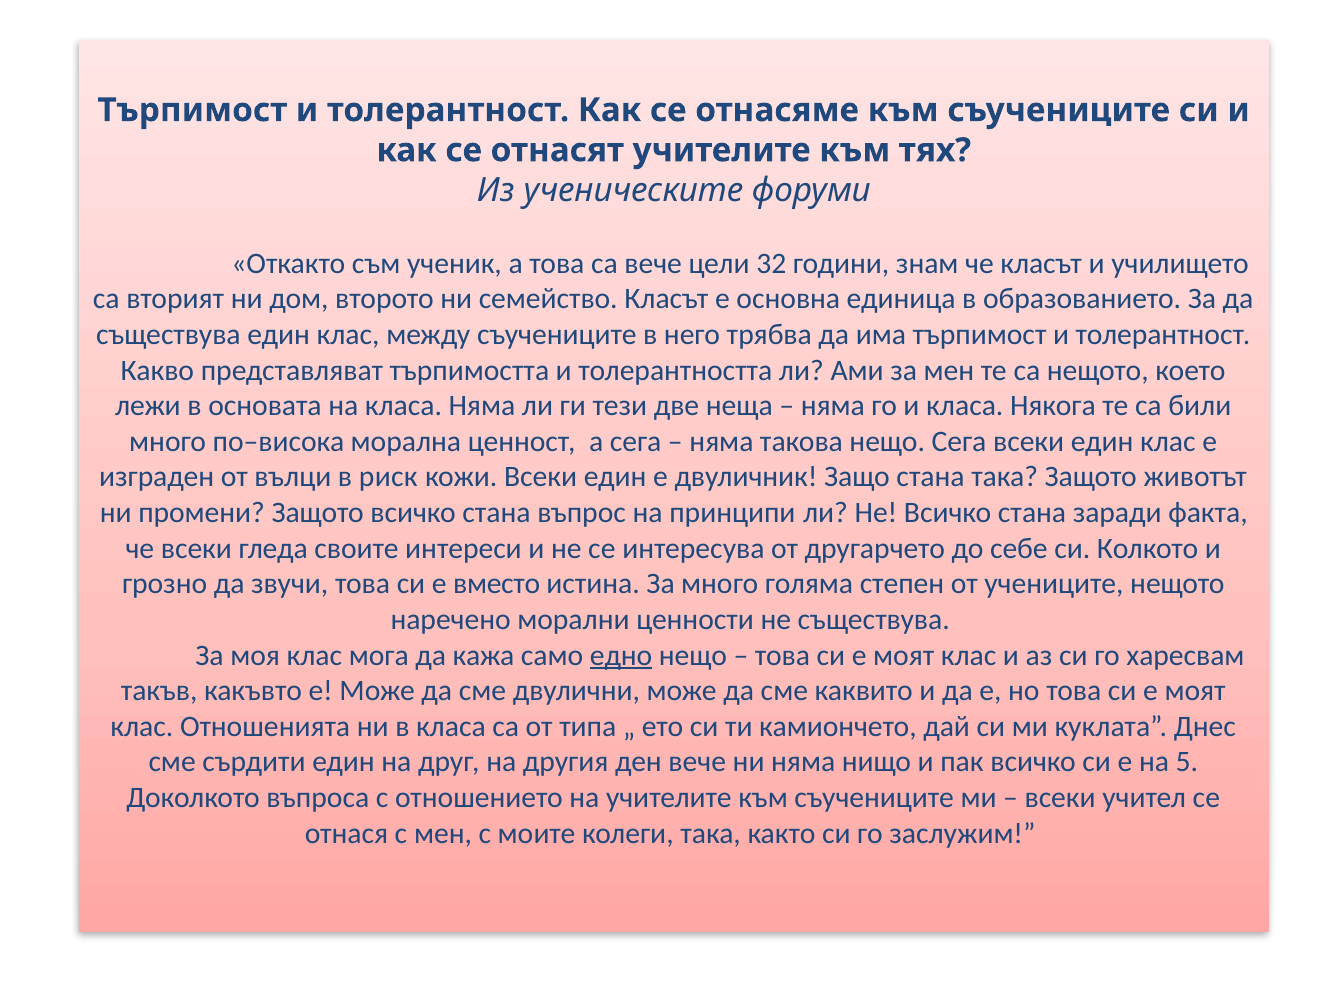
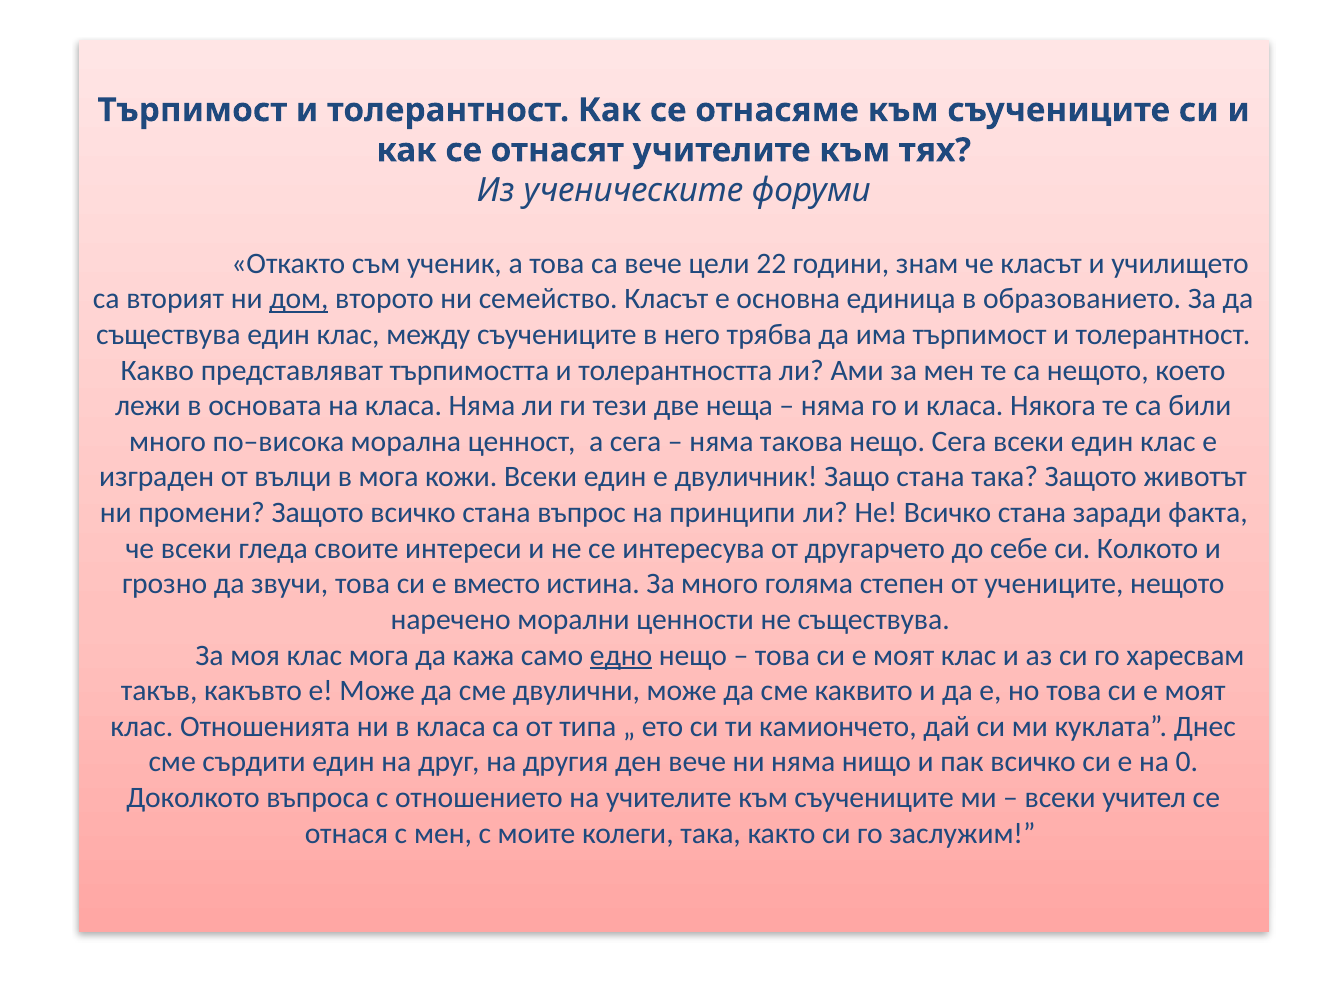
32: 32 -> 22
дом underline: none -> present
в риск: риск -> мога
5: 5 -> 0
